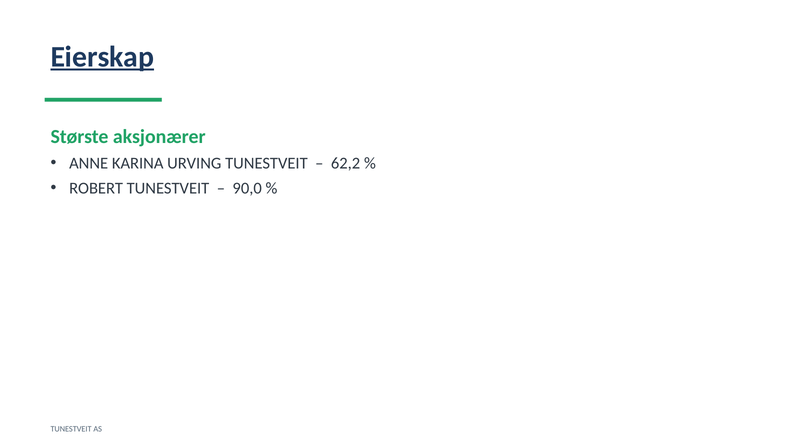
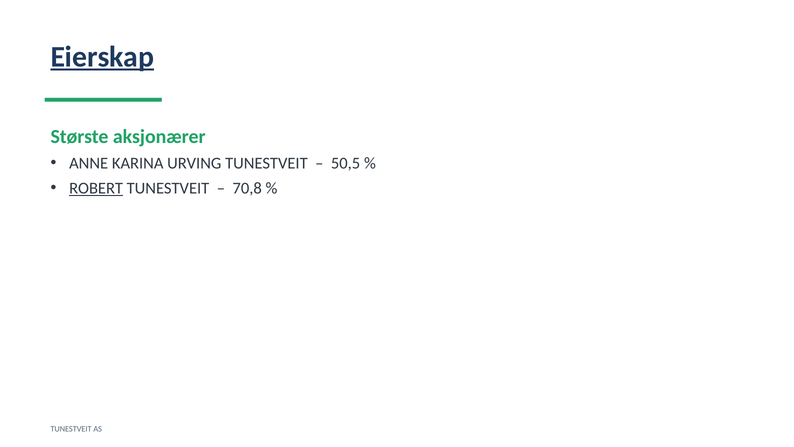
62,2: 62,2 -> 50,5
ROBERT underline: none -> present
90,0: 90,0 -> 70,8
